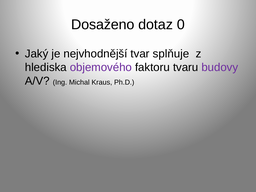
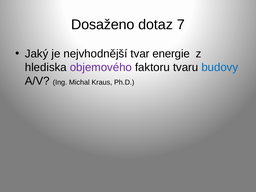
0: 0 -> 7
splňuje: splňuje -> energie
budovy colour: purple -> blue
